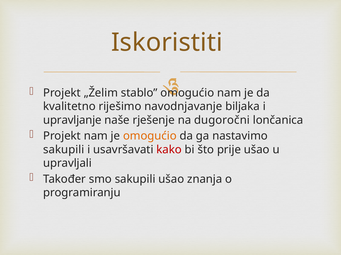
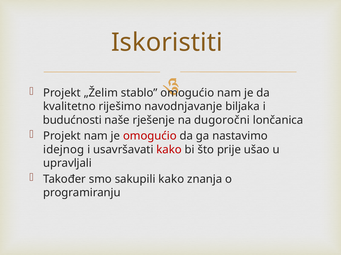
upravljanje: upravljanje -> budućnosti
omogućio at (150, 136) colour: orange -> red
sakupili at (64, 150): sakupili -> idejnog
sakupili ušao: ušao -> kako
